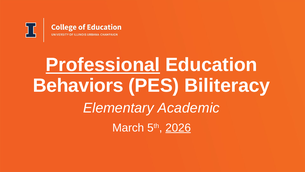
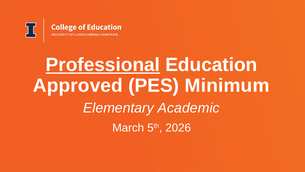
Behaviors: Behaviors -> Approved
Biliteracy: Biliteracy -> Minimum
2026 underline: present -> none
